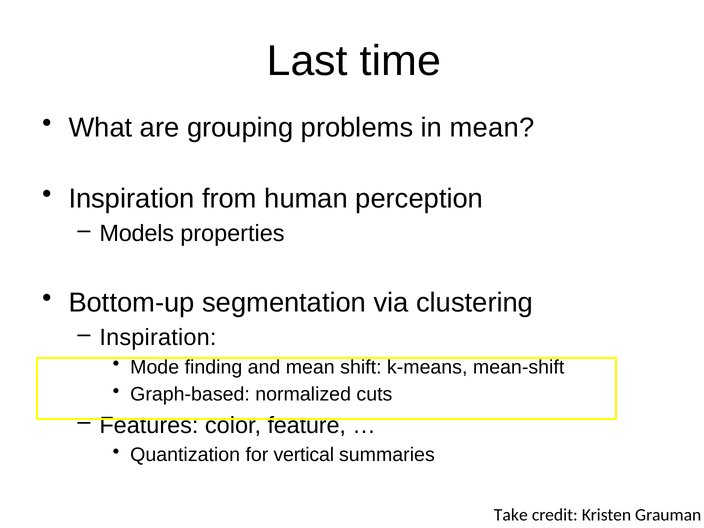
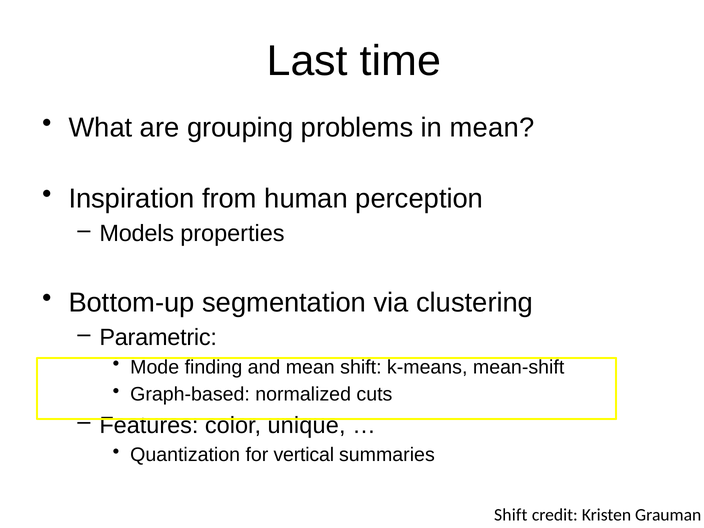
Inspiration at (158, 338): Inspiration -> Parametric
feature: feature -> unique
Take at (511, 515): Take -> Shift
